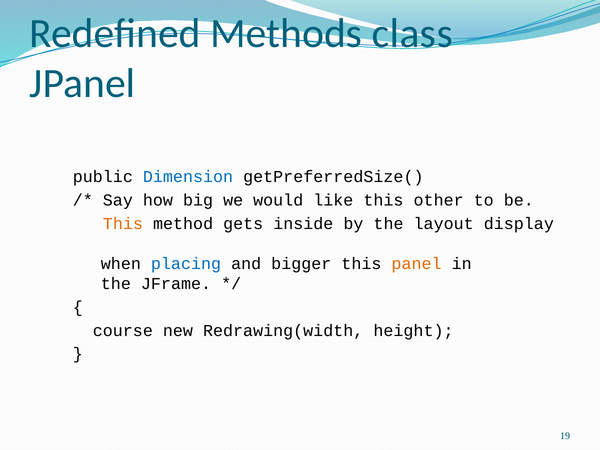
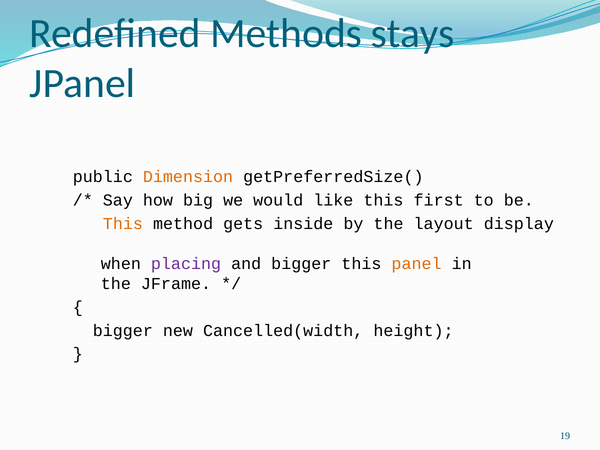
class: class -> stays
Dimension colour: blue -> orange
other: other -> first
placing colour: blue -> purple
course at (123, 330): course -> bigger
Redrawing(width: Redrawing(width -> Cancelled(width
